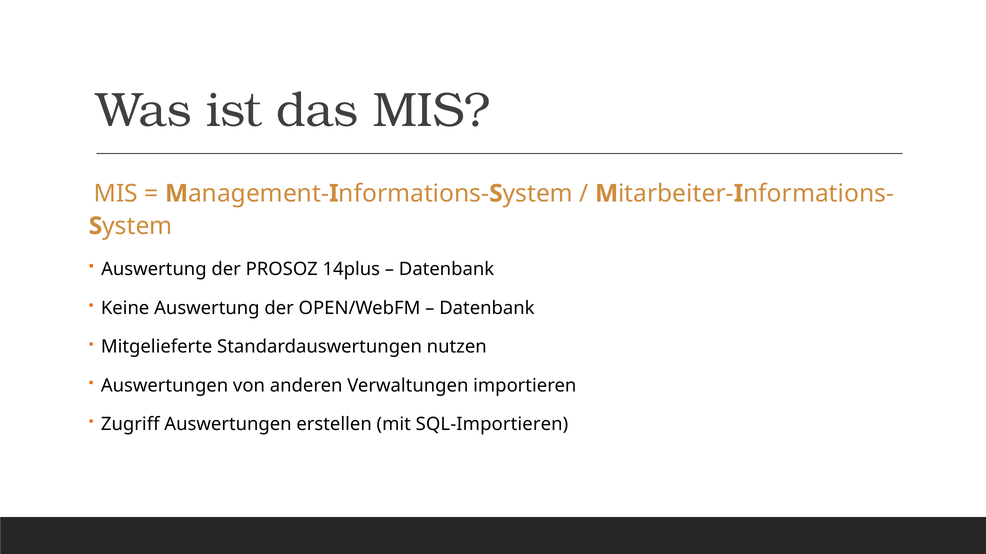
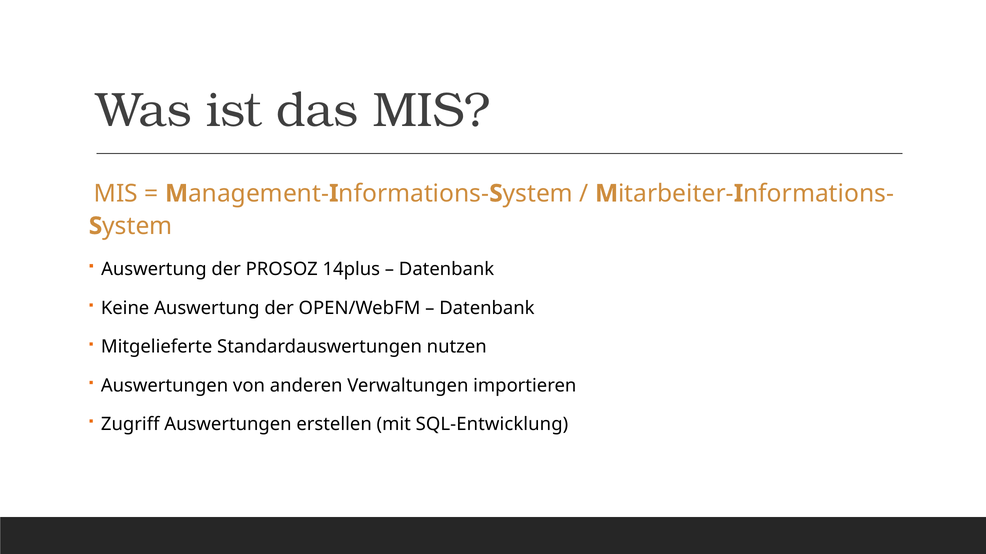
SQL-Importieren: SQL-Importieren -> SQL-Entwicklung
